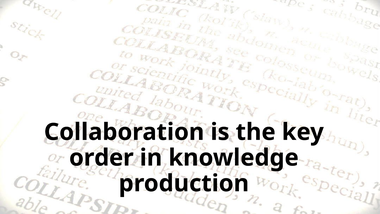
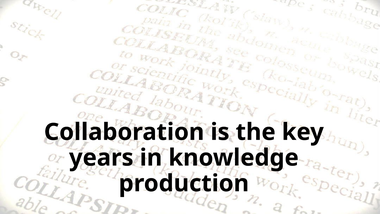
order: order -> years
